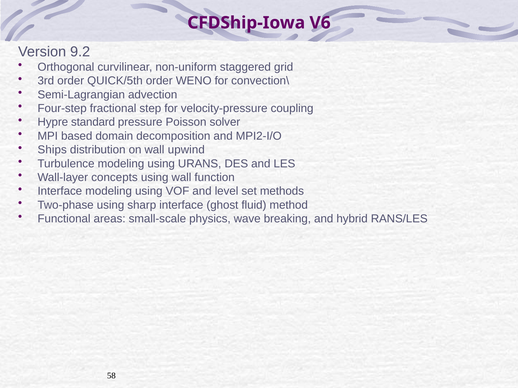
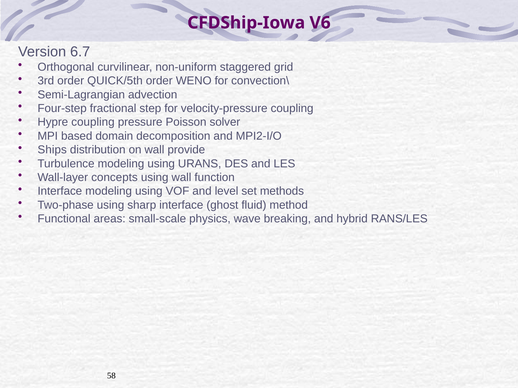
9.2: 9.2 -> 6.7
Hypre standard: standard -> coupling
upwind: upwind -> provide
